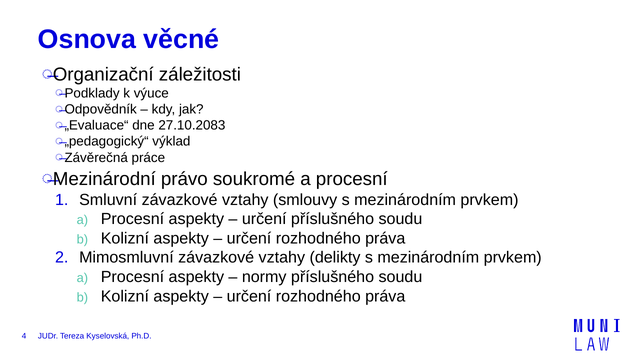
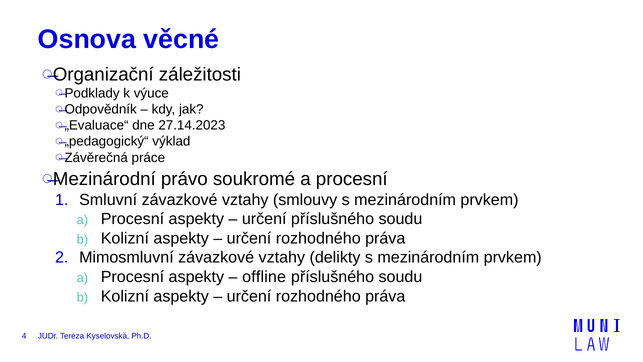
27.10.2083: 27.10.2083 -> 27.14.2023
normy: normy -> offline
